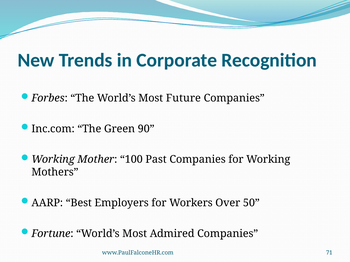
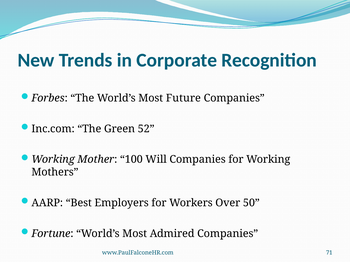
90: 90 -> 52
Past: Past -> Will
